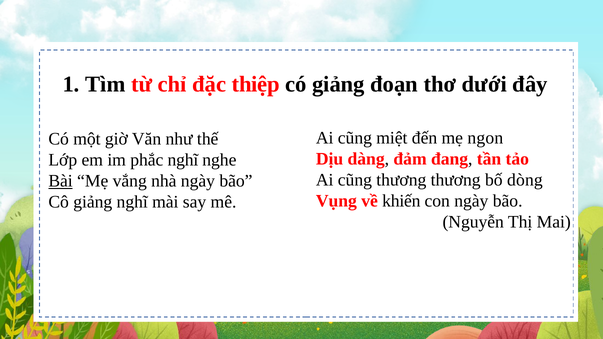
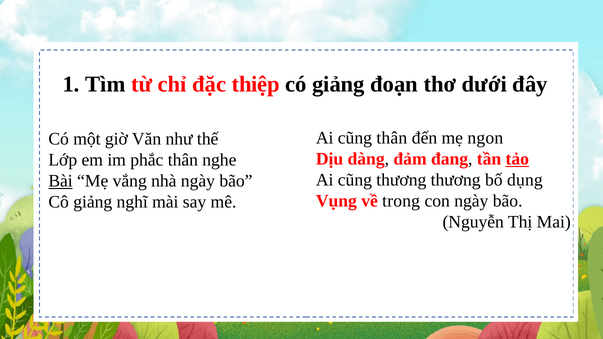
cũng miệt: miệt -> thân
tảo underline: none -> present
phắc nghĩ: nghĩ -> thân
dòng: dòng -> dụng
khiến: khiến -> trong
